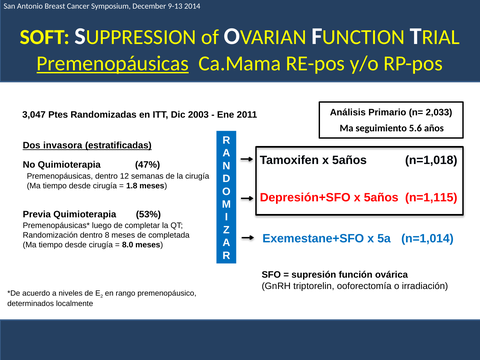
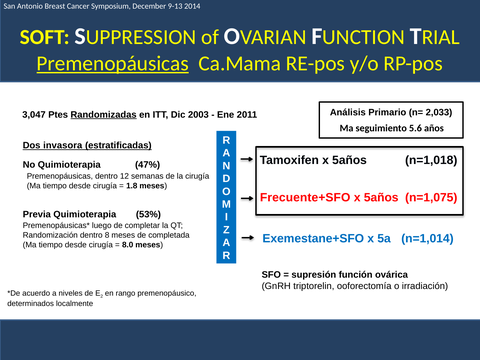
Randomizadas underline: none -> present
Depresión+SFO: Depresión+SFO -> Frecuente+SFO
n=1,115: n=1,115 -> n=1,075
